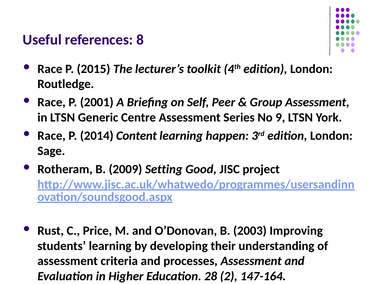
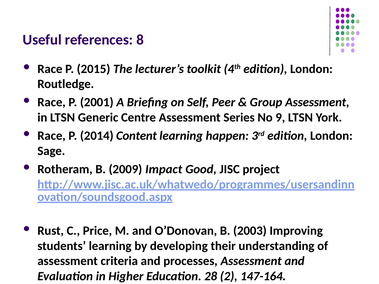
Setting: Setting -> Impact
